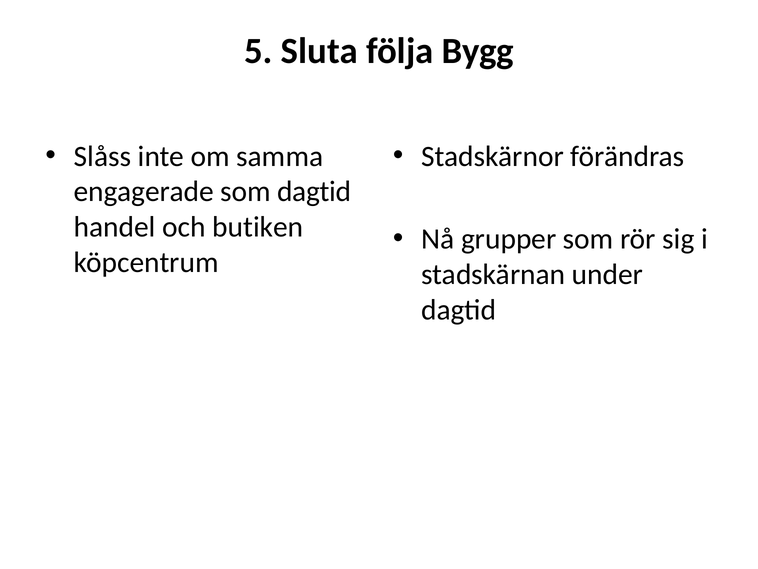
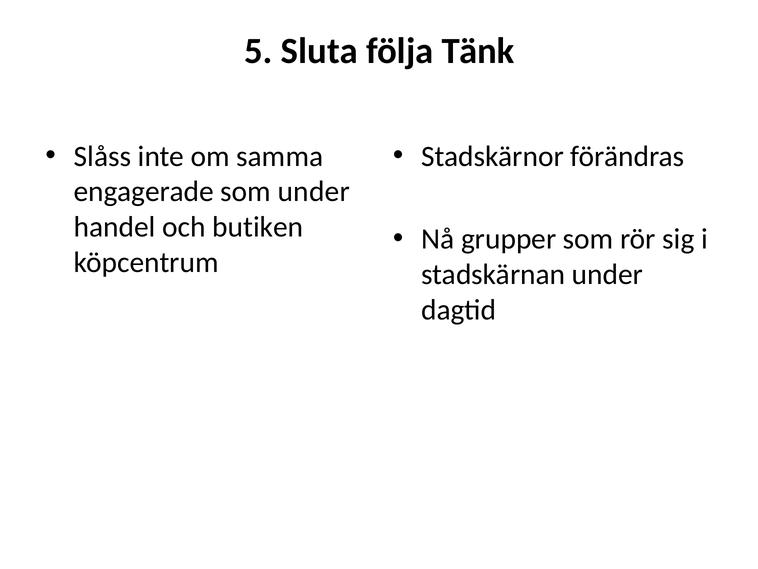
Bygg: Bygg -> Tänk
som dagtid: dagtid -> under
